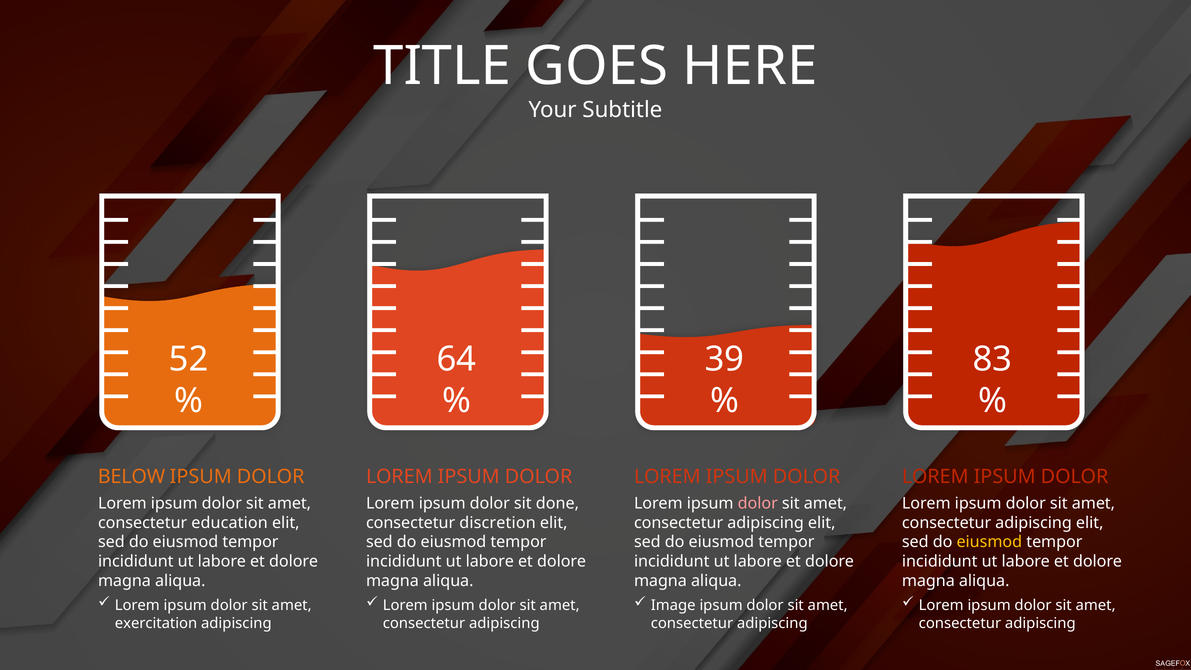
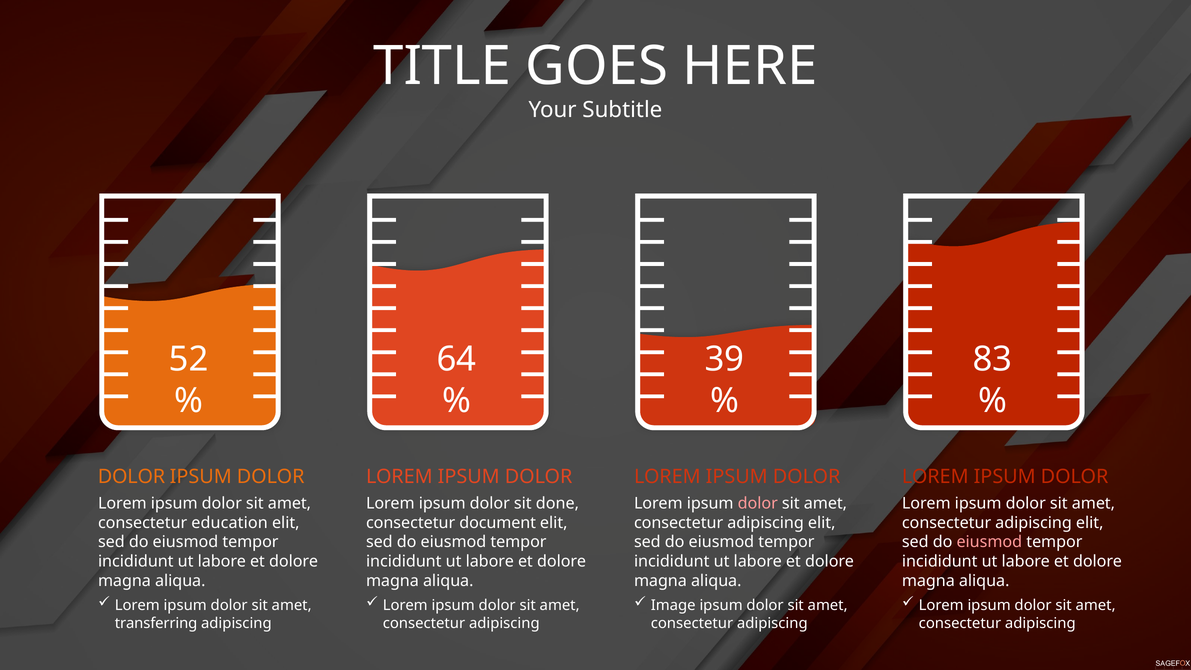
BELOW at (131, 477): BELOW -> DOLOR
discretion: discretion -> document
eiusmod at (989, 542) colour: yellow -> pink
exercitation: exercitation -> transferring
